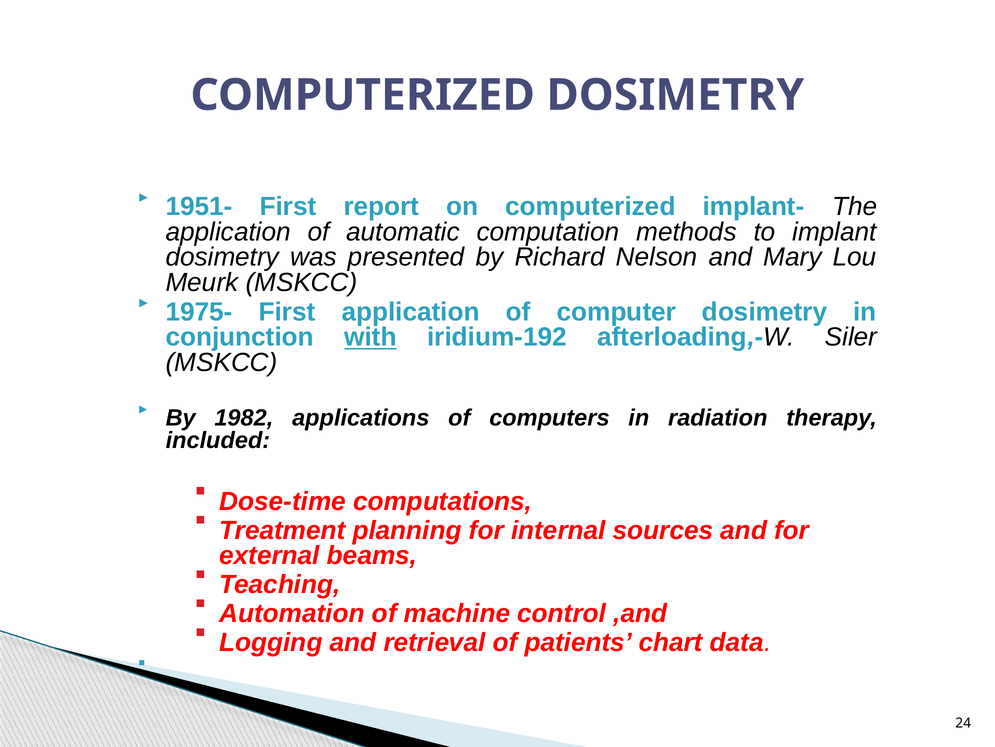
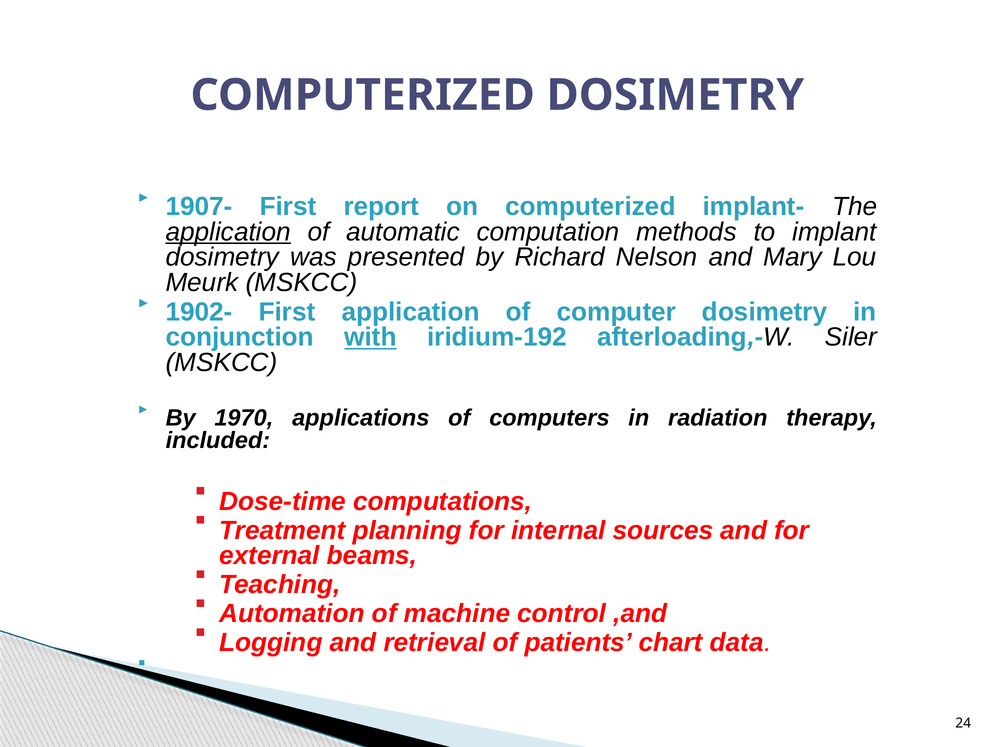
1951-: 1951- -> 1907-
application at (228, 232) underline: none -> present
1975-: 1975- -> 1902-
1982: 1982 -> 1970
